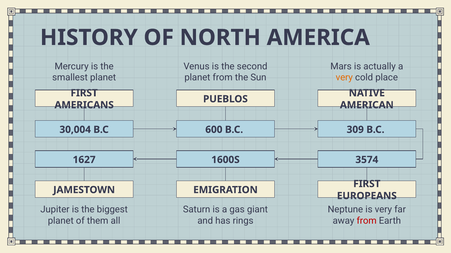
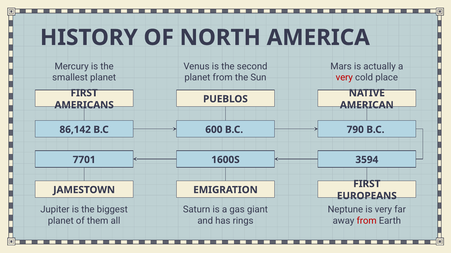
very at (344, 78) colour: orange -> red
30,004: 30,004 -> 86,142
309: 309 -> 790
1627: 1627 -> 7701
3574: 3574 -> 3594
